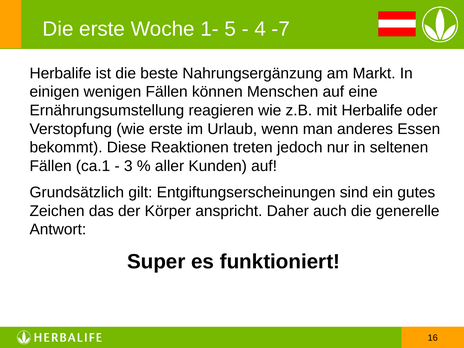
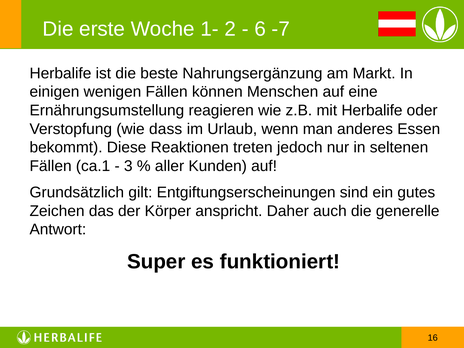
5: 5 -> 2
4: 4 -> 6
wie erste: erste -> dass
